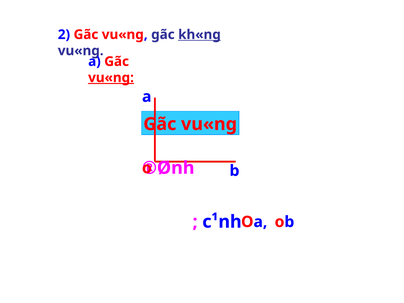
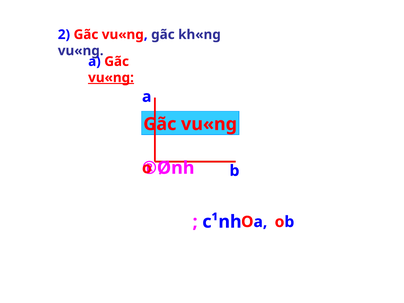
kh«ng underline: present -> none
